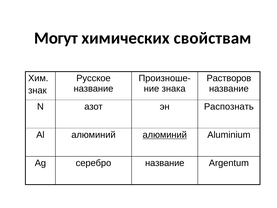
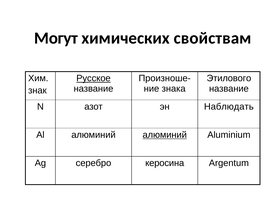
Русское underline: none -> present
Растворов: Растворов -> Этилового
Распознать: Распознать -> Наблюдать
серебро название: название -> керосина
